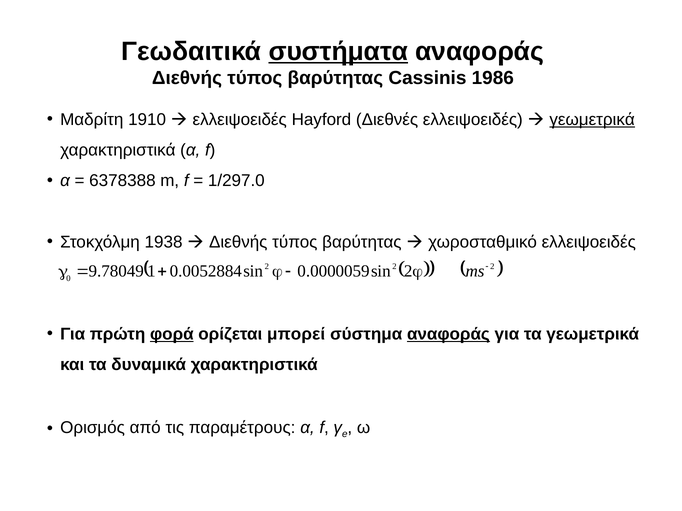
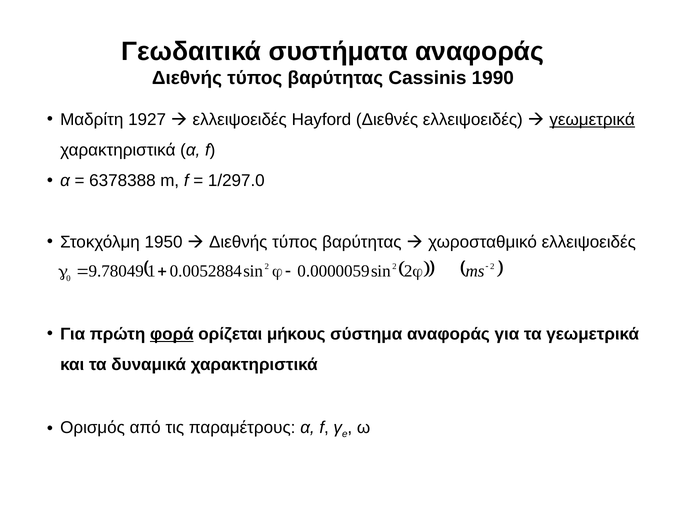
συστήματα underline: present -> none
1986: 1986 -> 1990
1910: 1910 -> 1927
1938: 1938 -> 1950
μπορεί: μπορεί -> μήκους
αναφοράς at (448, 334) underline: present -> none
